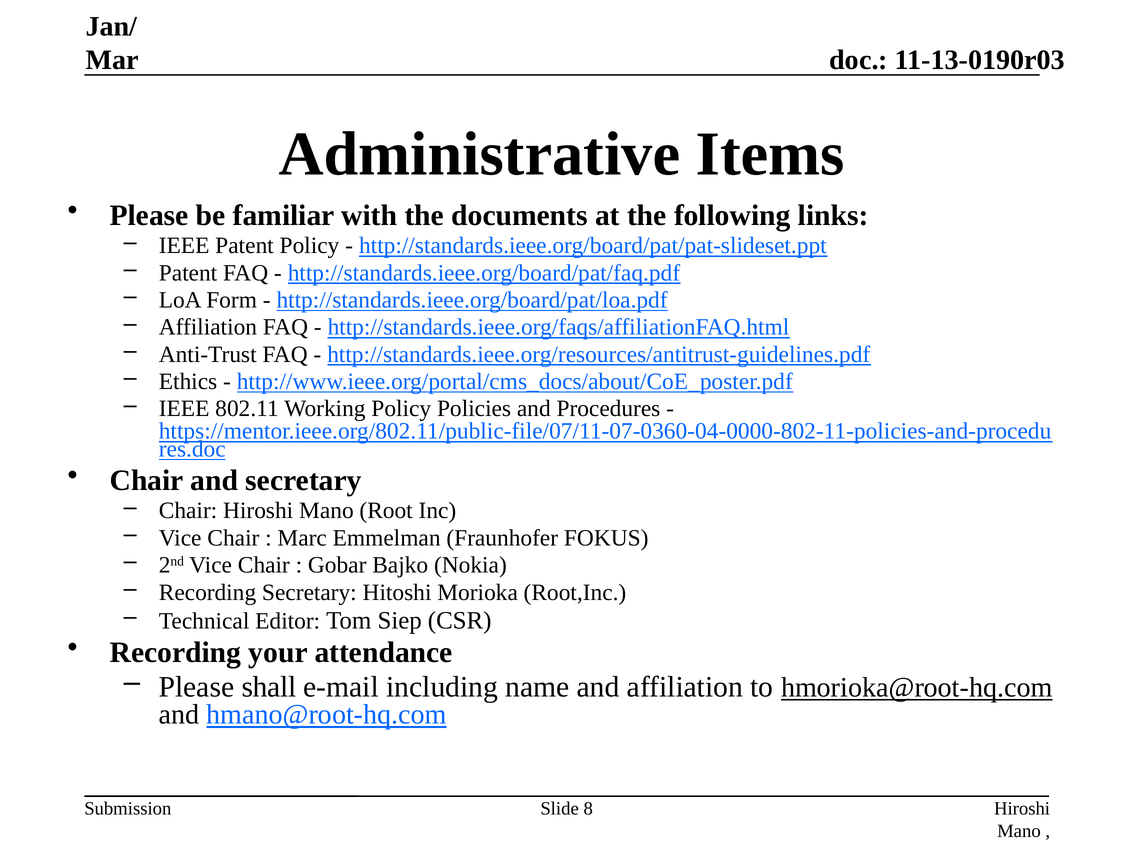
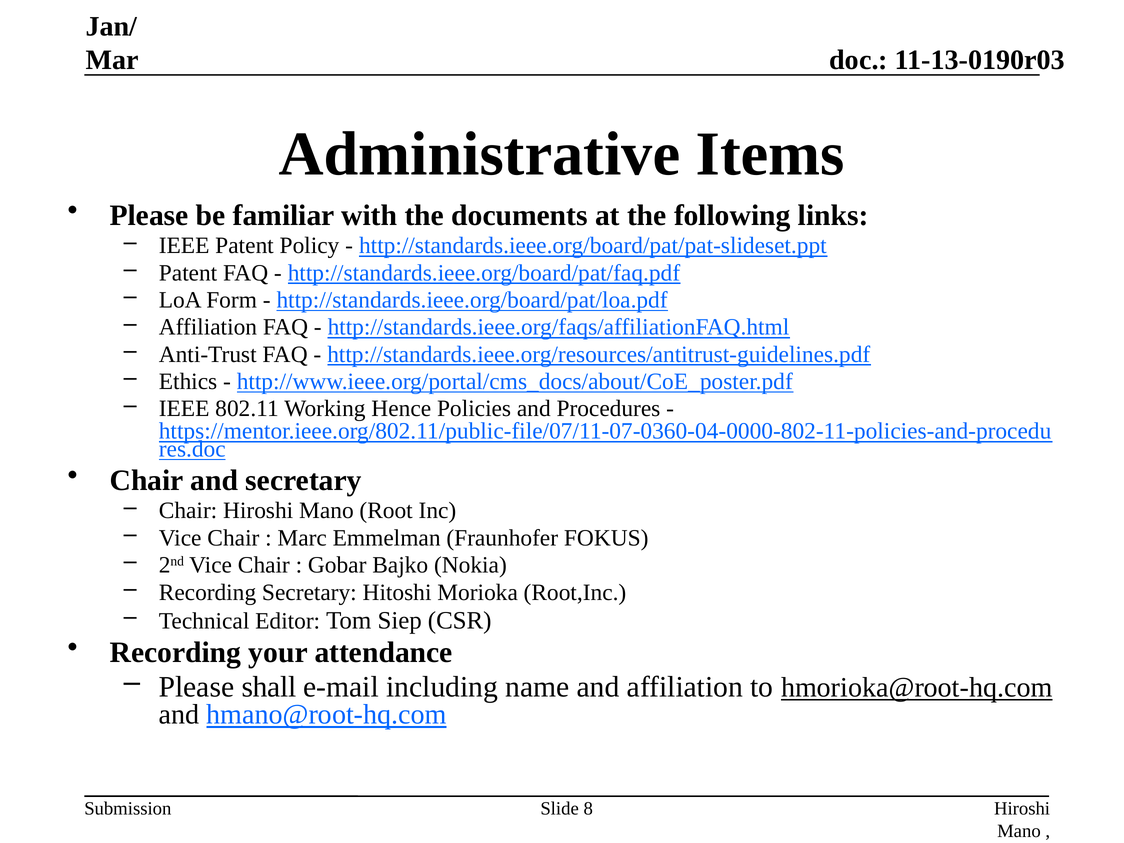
Working Policy: Policy -> Hence
